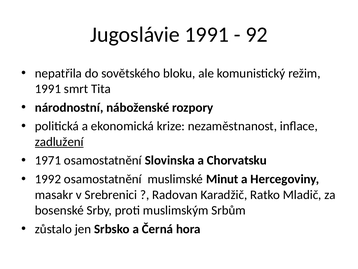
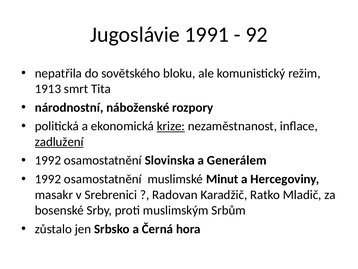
1991 at (48, 89): 1991 -> 1913
krize underline: none -> present
1971 at (48, 160): 1971 -> 1992
Chorvatsku: Chorvatsku -> Generálem
